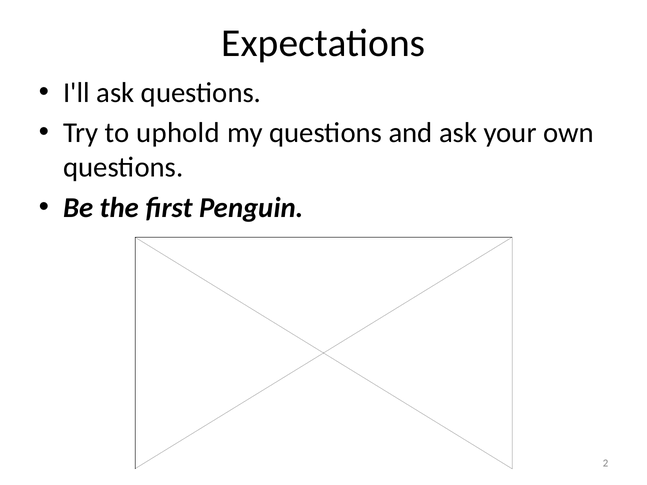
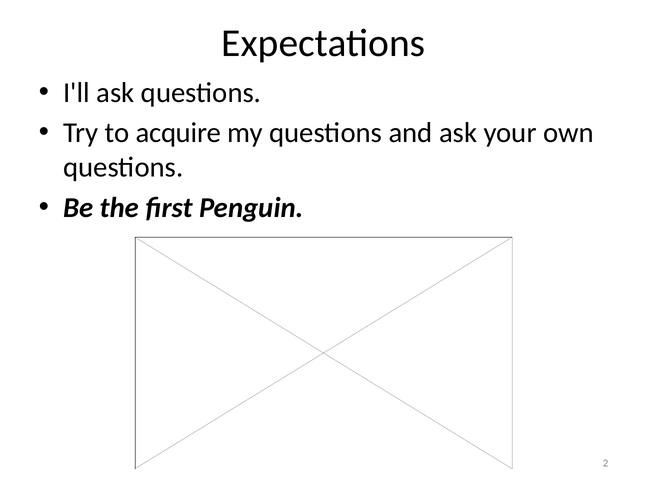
uphold: uphold -> acquire
